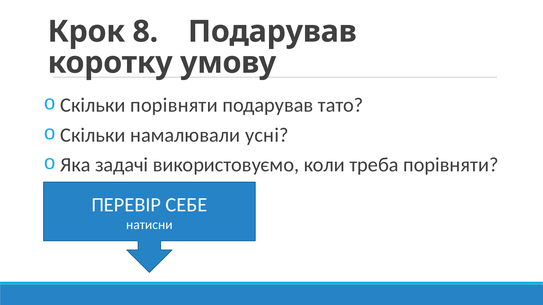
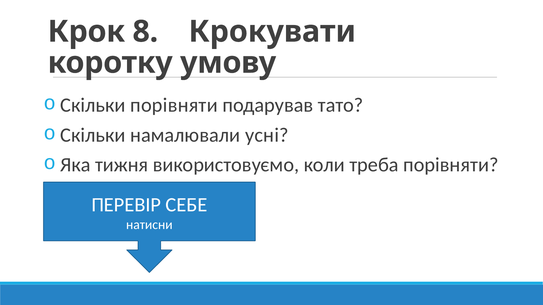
8 Подарував: Подарував -> Крокувати
задачі: задачі -> тижня
